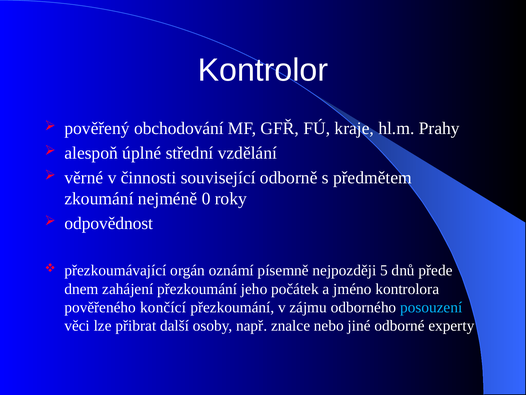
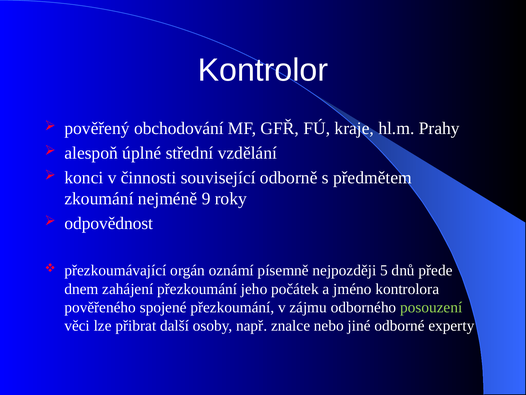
věrné: věrné -> konci
0: 0 -> 9
končící: končící -> spojené
posouzení colour: light blue -> light green
